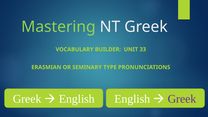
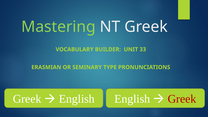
Greek at (182, 99) colour: purple -> red
